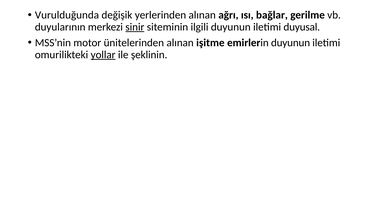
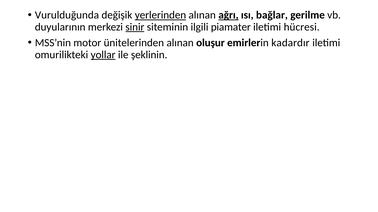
yerlerinden underline: none -> present
ağrı underline: none -> present
ilgili duyunun: duyunun -> piamater
duyusal: duyusal -> hücresi
işitme: işitme -> oluşur
emirlerin duyunun: duyunun -> kadardır
